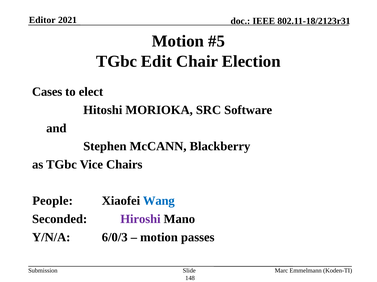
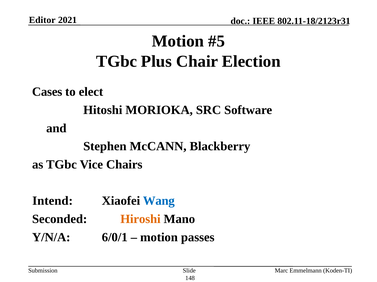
Edit: Edit -> Plus
People: People -> Intend
Hiroshi colour: purple -> orange
6/0/3: 6/0/3 -> 6/0/1
